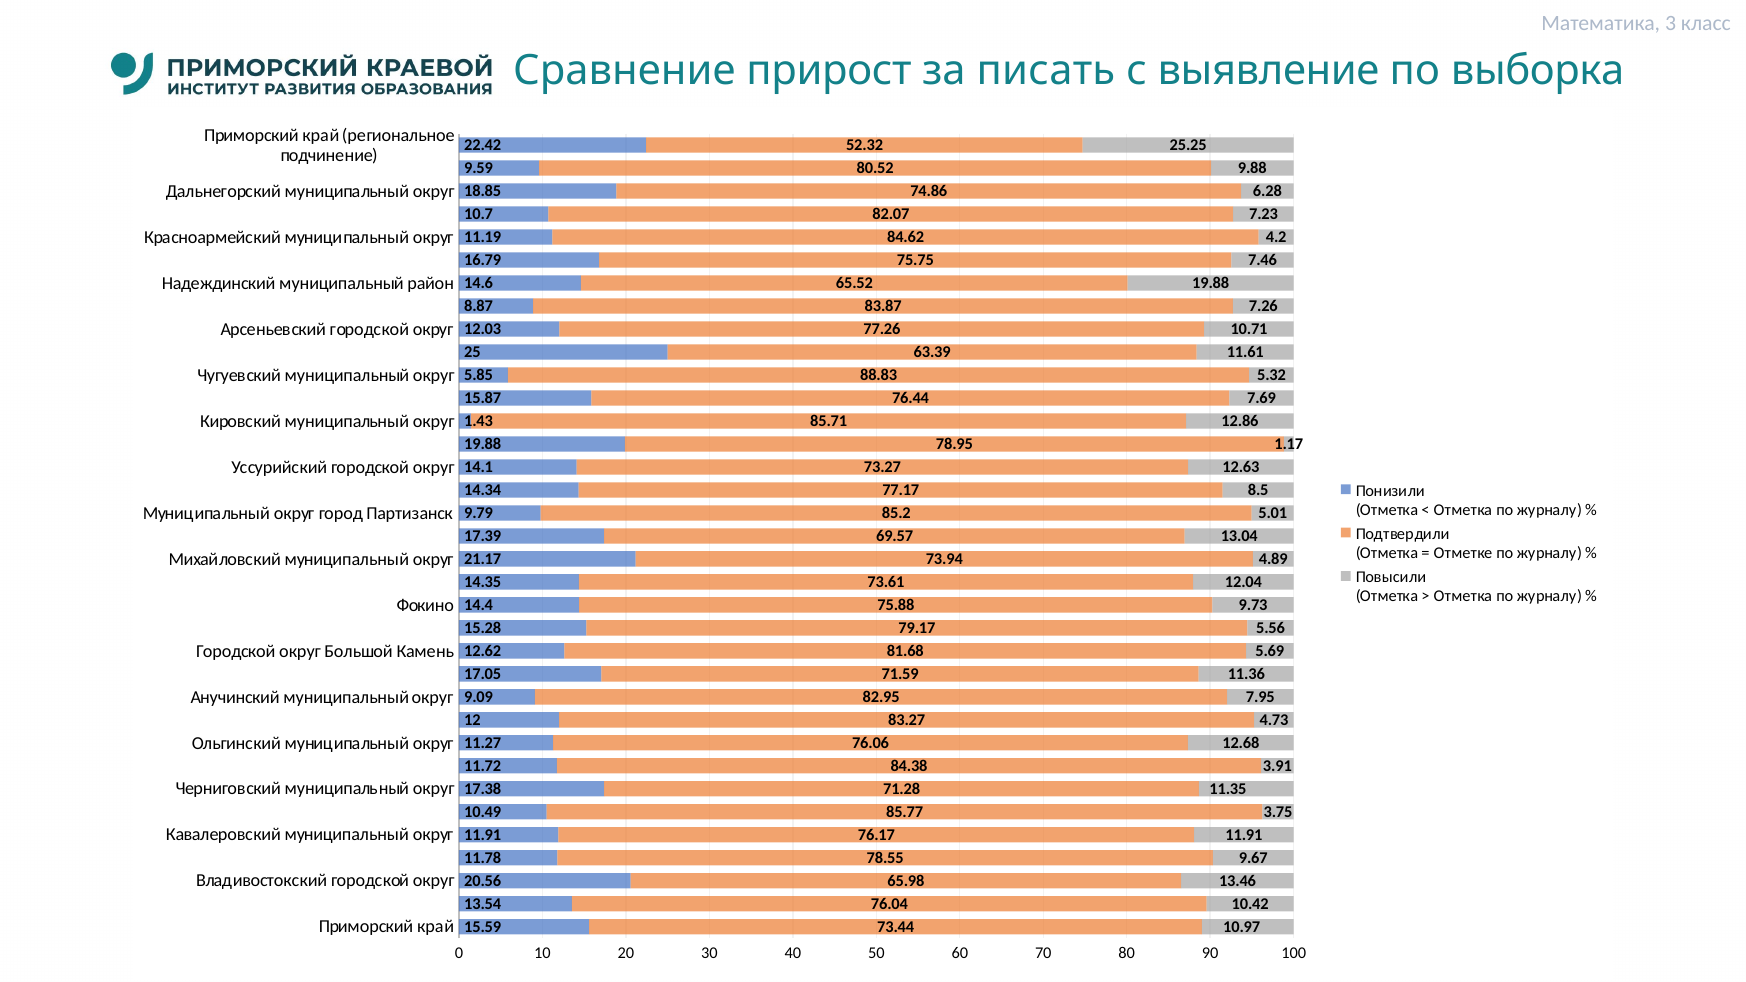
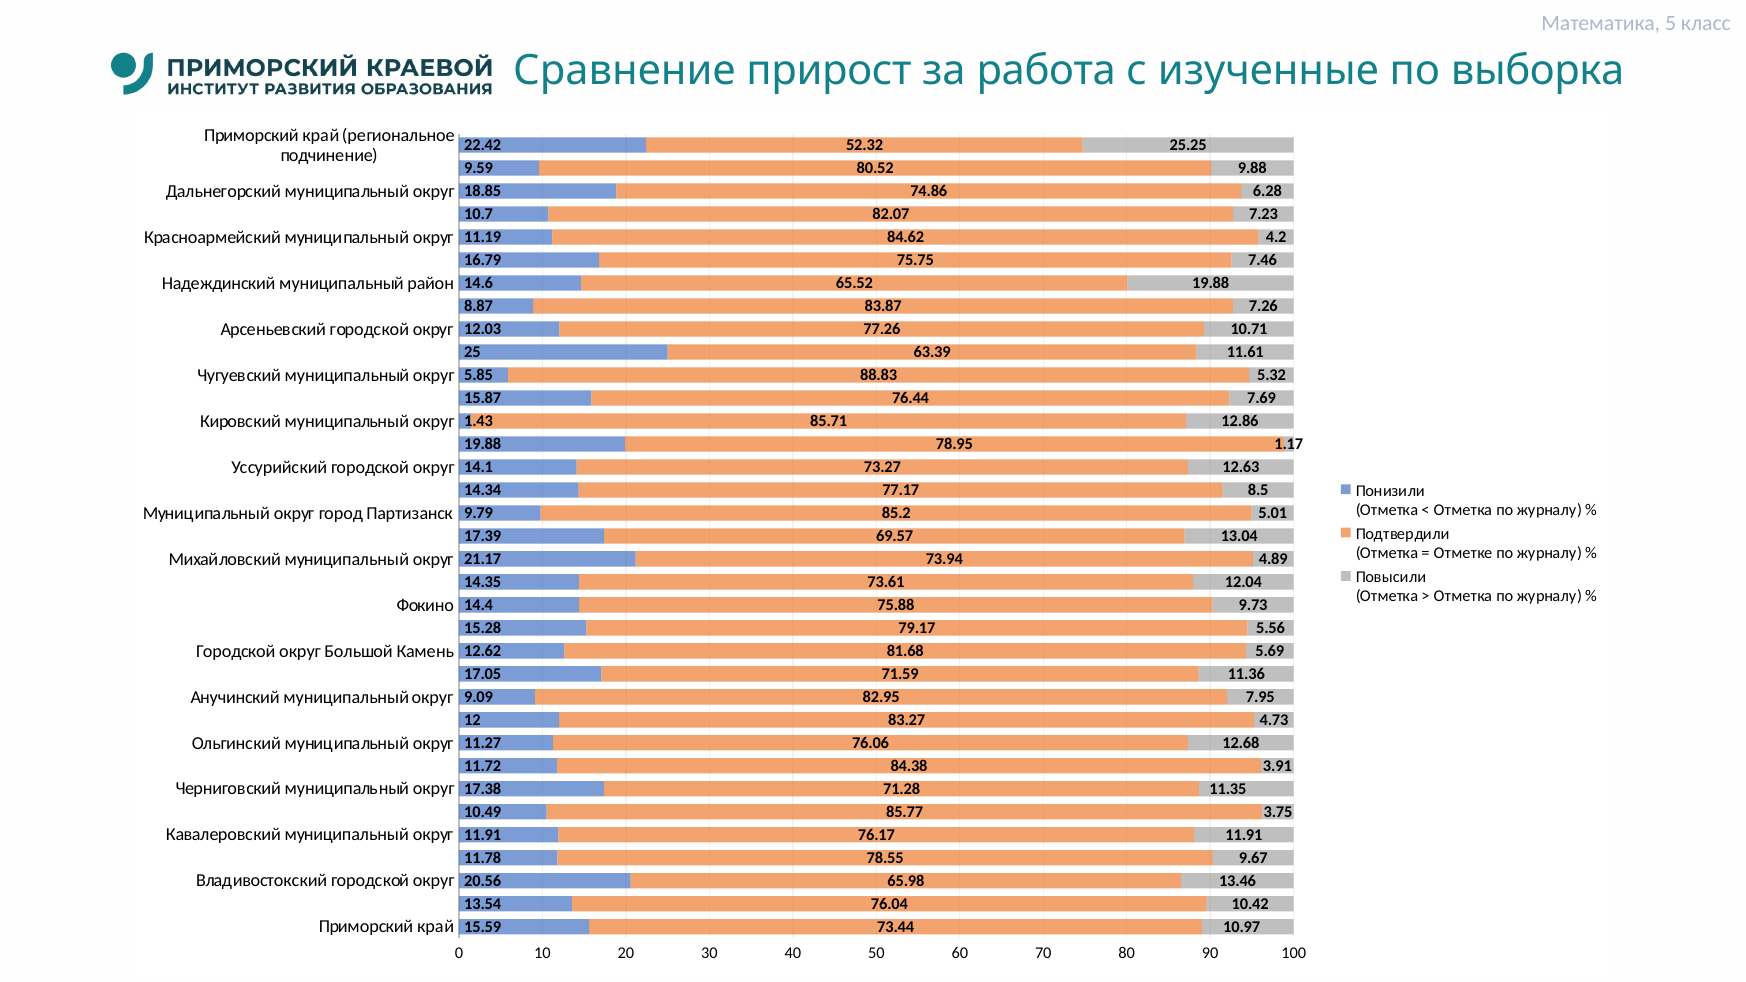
3: 3 -> 5
писать: писать -> работа
выявление: выявление -> изученные
